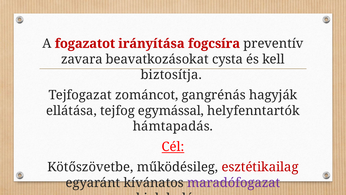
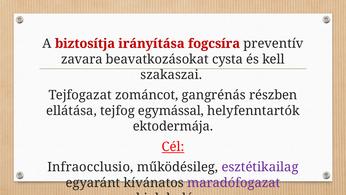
fogazatot: fogazatot -> biztosítja
biztosítja: biztosítja -> szakaszai
hagyják: hagyják -> részben
hámtapadás: hámtapadás -> ektodermája
Kötőszövetbe: Kötőszövetbe -> Infraocclusio
esztétikailag colour: red -> purple
